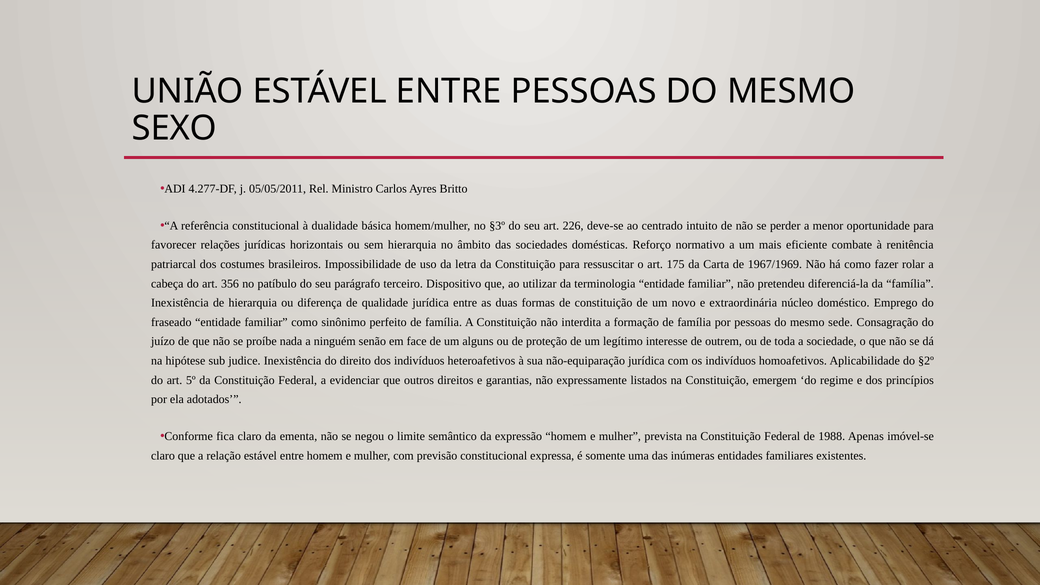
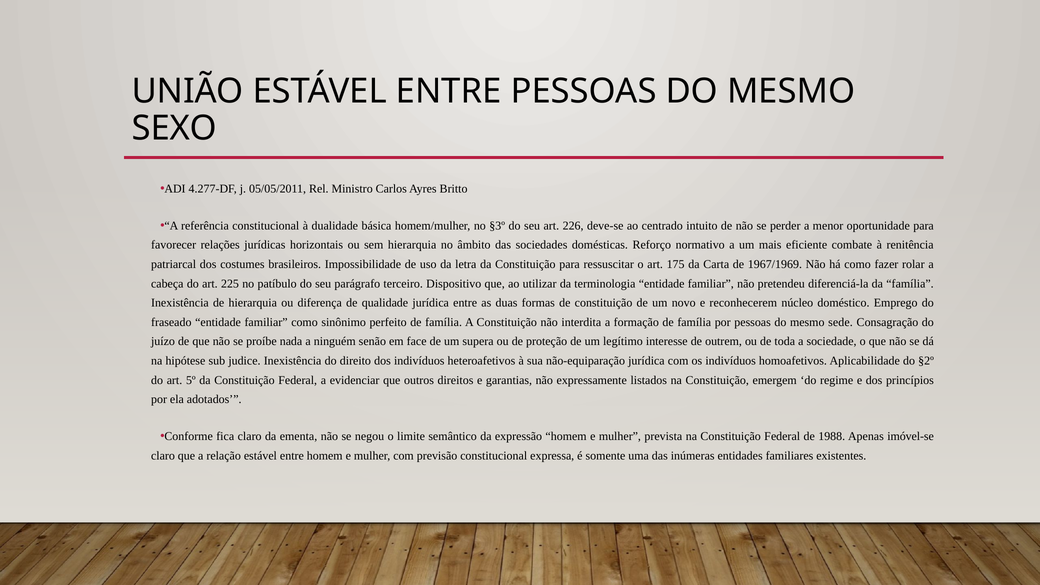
356: 356 -> 225
extraordinária: extraordinária -> reconhecerem
alguns: alguns -> supera
